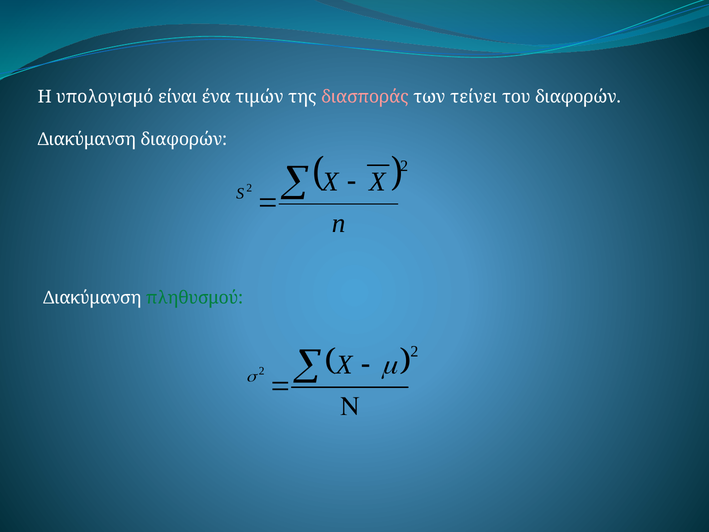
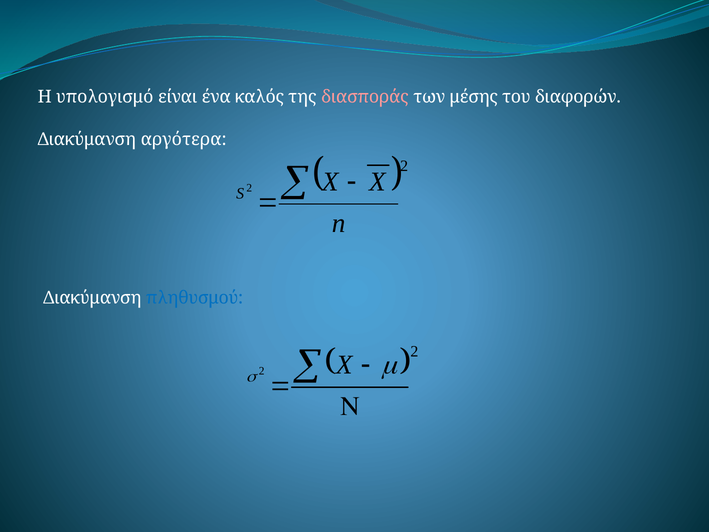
τιμών: τιμών -> καλός
τείνει: τείνει -> μέσης
Διακύμανση διαφορών: διαφορών -> αργότερα
πληθυσμού colour: green -> blue
